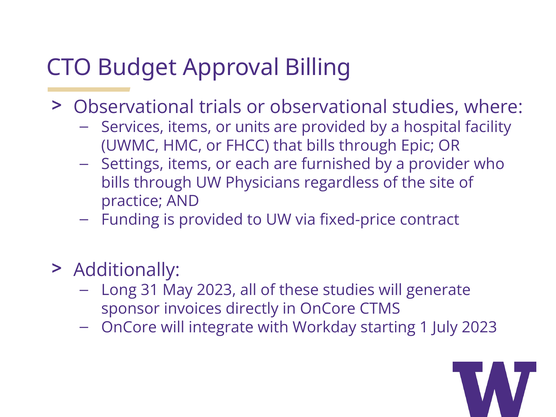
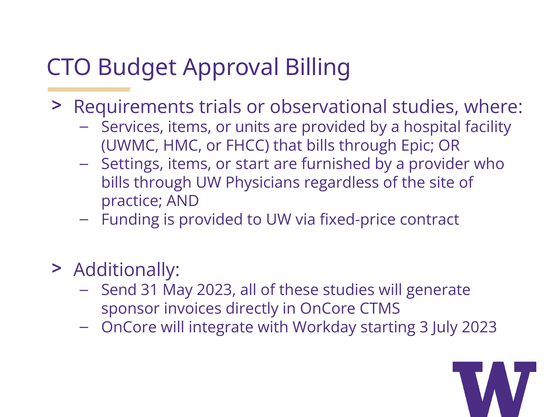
Observational at (134, 107): Observational -> Requirements
each: each -> start
Long: Long -> Send
1: 1 -> 3
